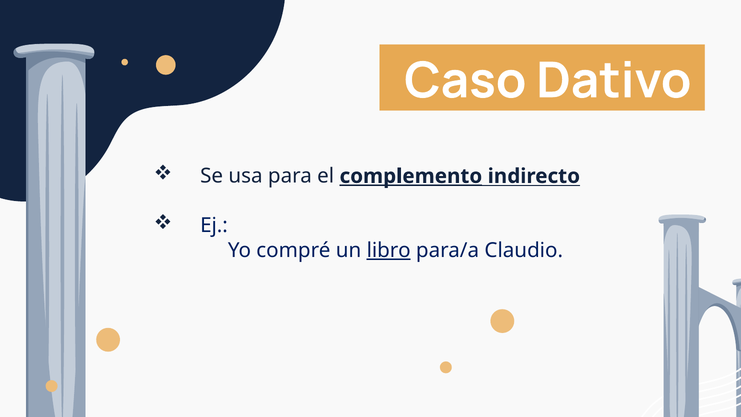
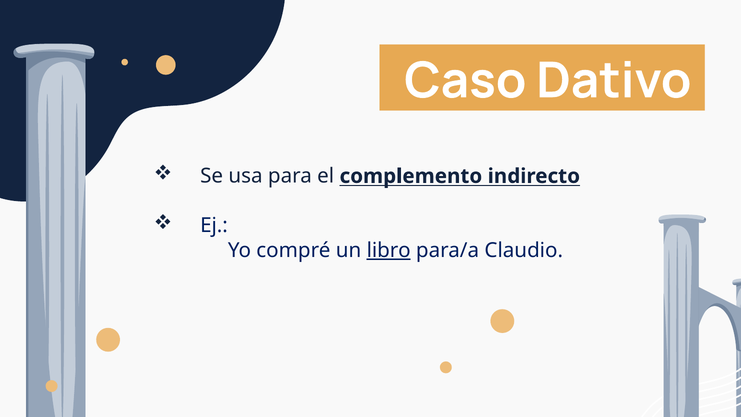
complemento underline: present -> none
